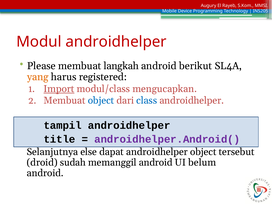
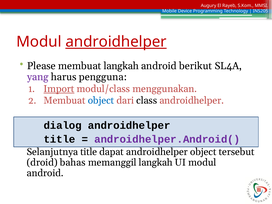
androidhelper at (116, 42) underline: none -> present
yang colour: orange -> purple
registered: registered -> pengguna
mengucapkan: mengucapkan -> menggunakan
class colour: blue -> black
tampil: tampil -> dialog
Selanjutnya else: else -> title
sudah: sudah -> bahas
memanggil android: android -> langkah
UI belum: belum -> modul
